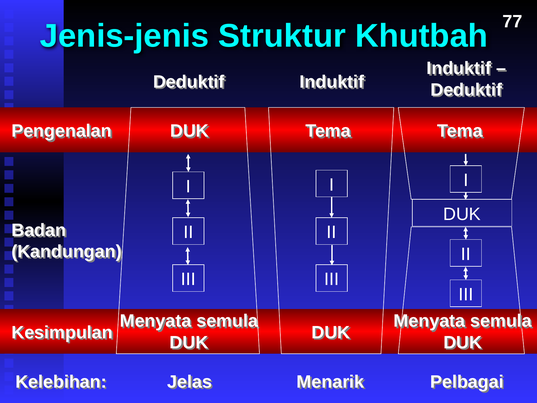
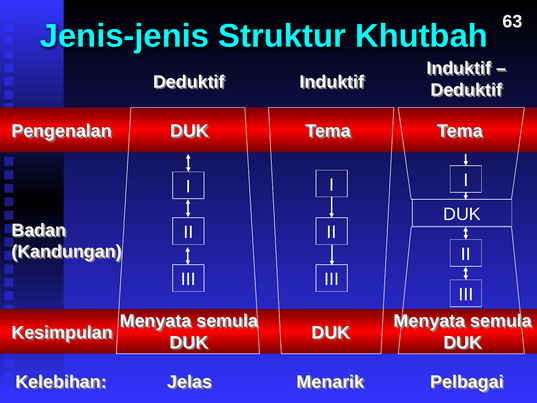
77: 77 -> 63
